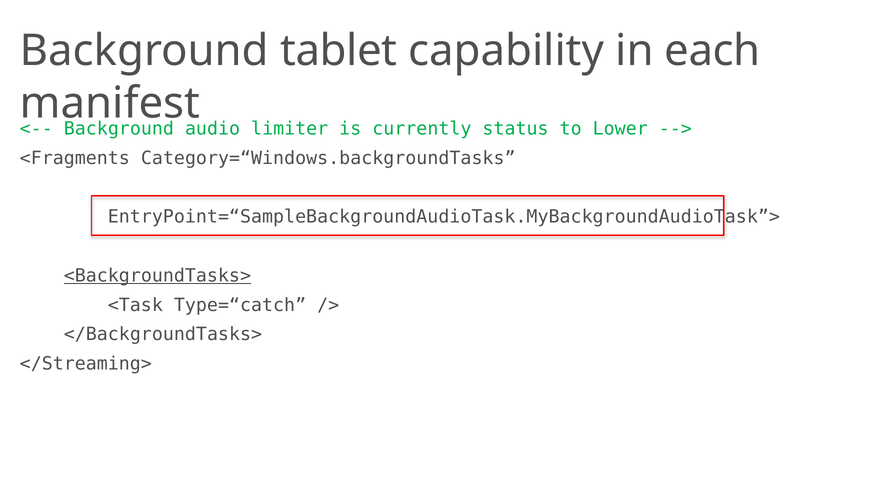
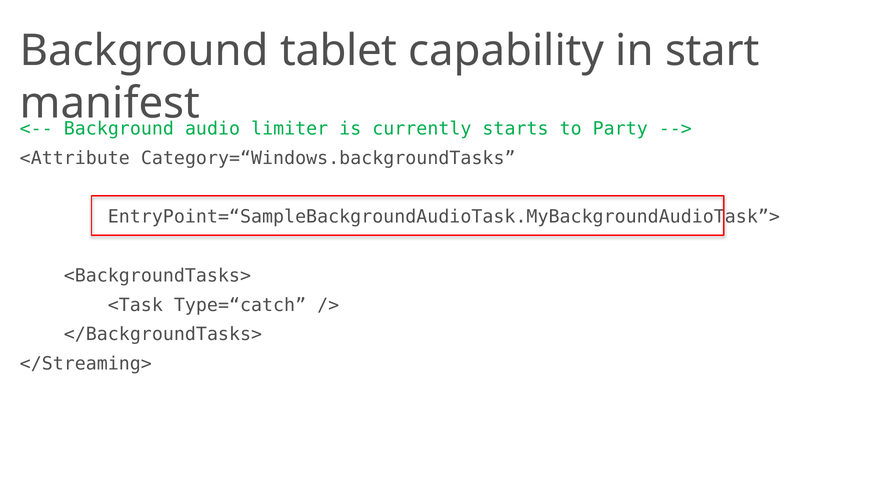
each: each -> start
status: status -> starts
Lower: Lower -> Party
<Fragments: <Fragments -> <Attribute
<BackgroundTasks> underline: present -> none
